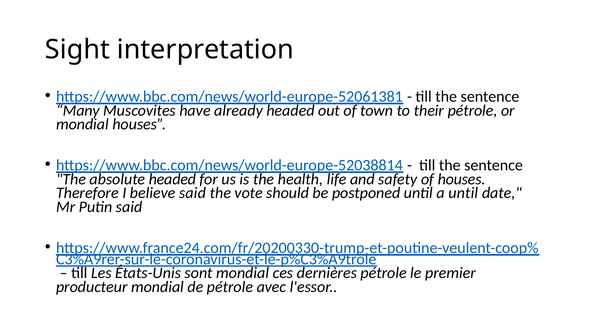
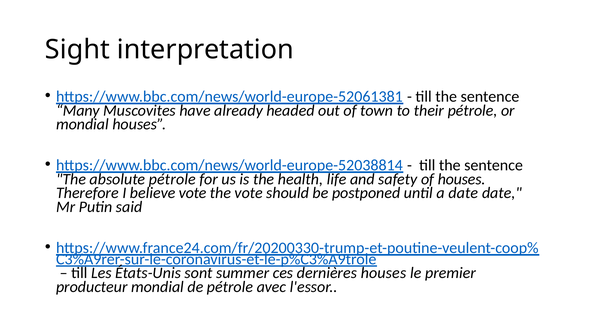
absolute headed: headed -> pétrole
believe said: said -> vote
a until: until -> date
sont mondial: mondial -> summer
dernières pétrole: pétrole -> houses
